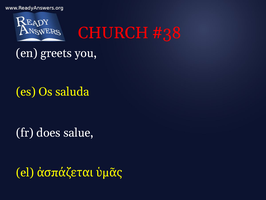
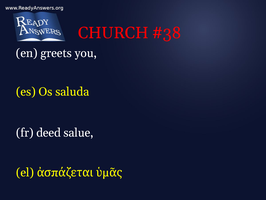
does: does -> deed
